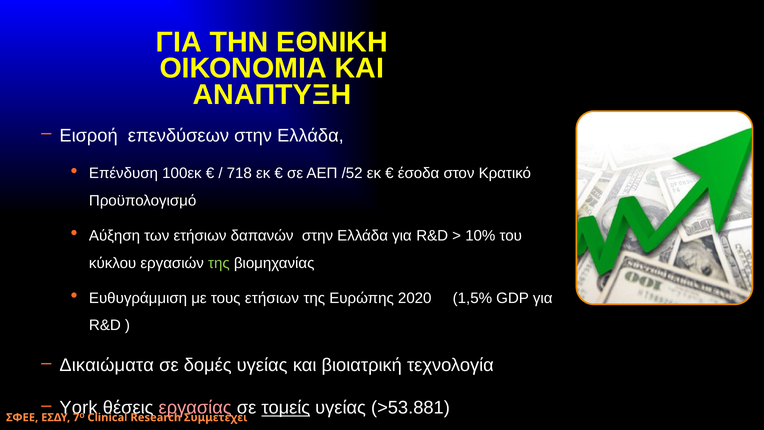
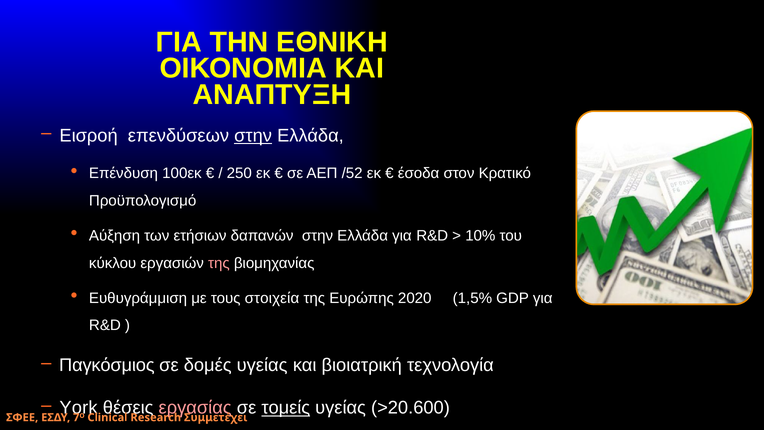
στην at (253, 136) underline: none -> present
718: 718 -> 250
της at (219, 263) colour: light green -> pink
τους ετήσιων: ετήσιων -> στοιχεία
Δικαιώματα: Δικαιώματα -> Παγκόσμιος
>53.881: >53.881 -> >20.600
